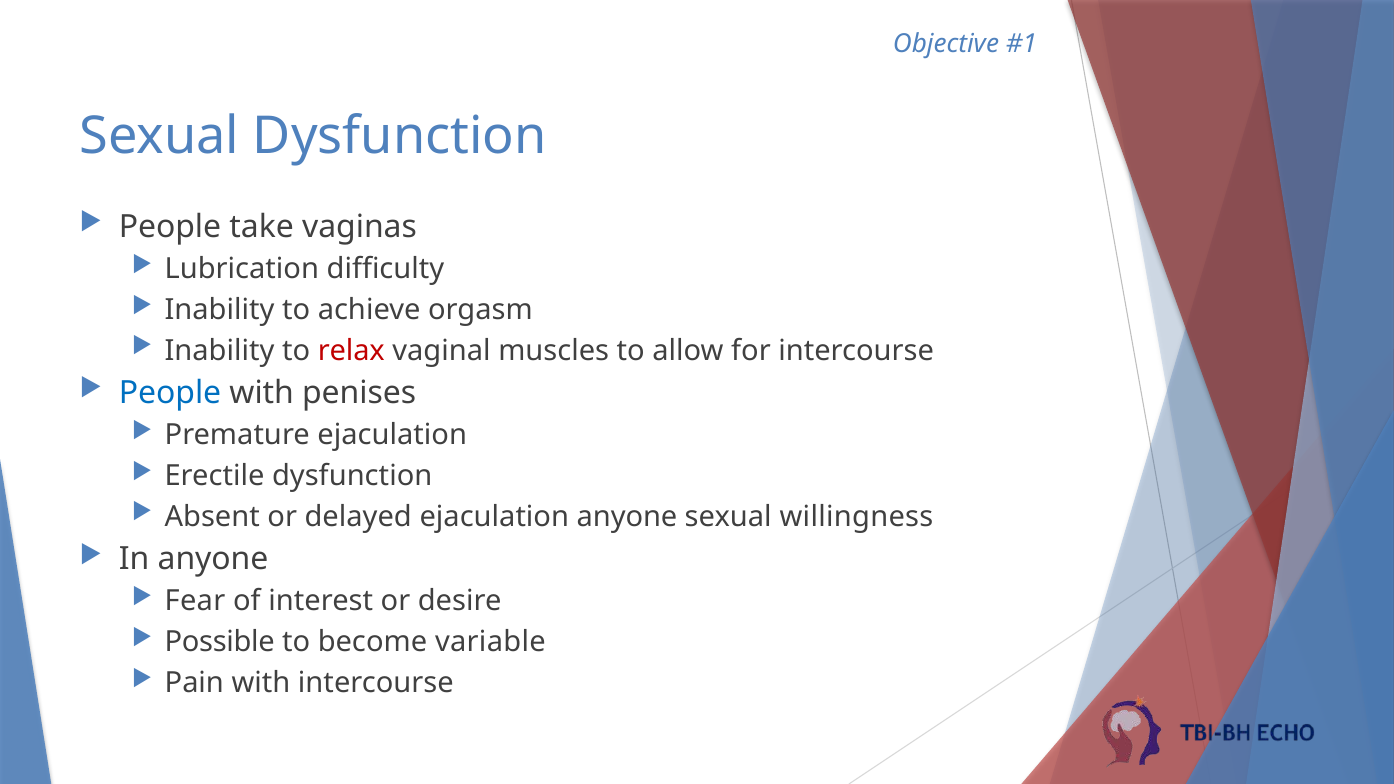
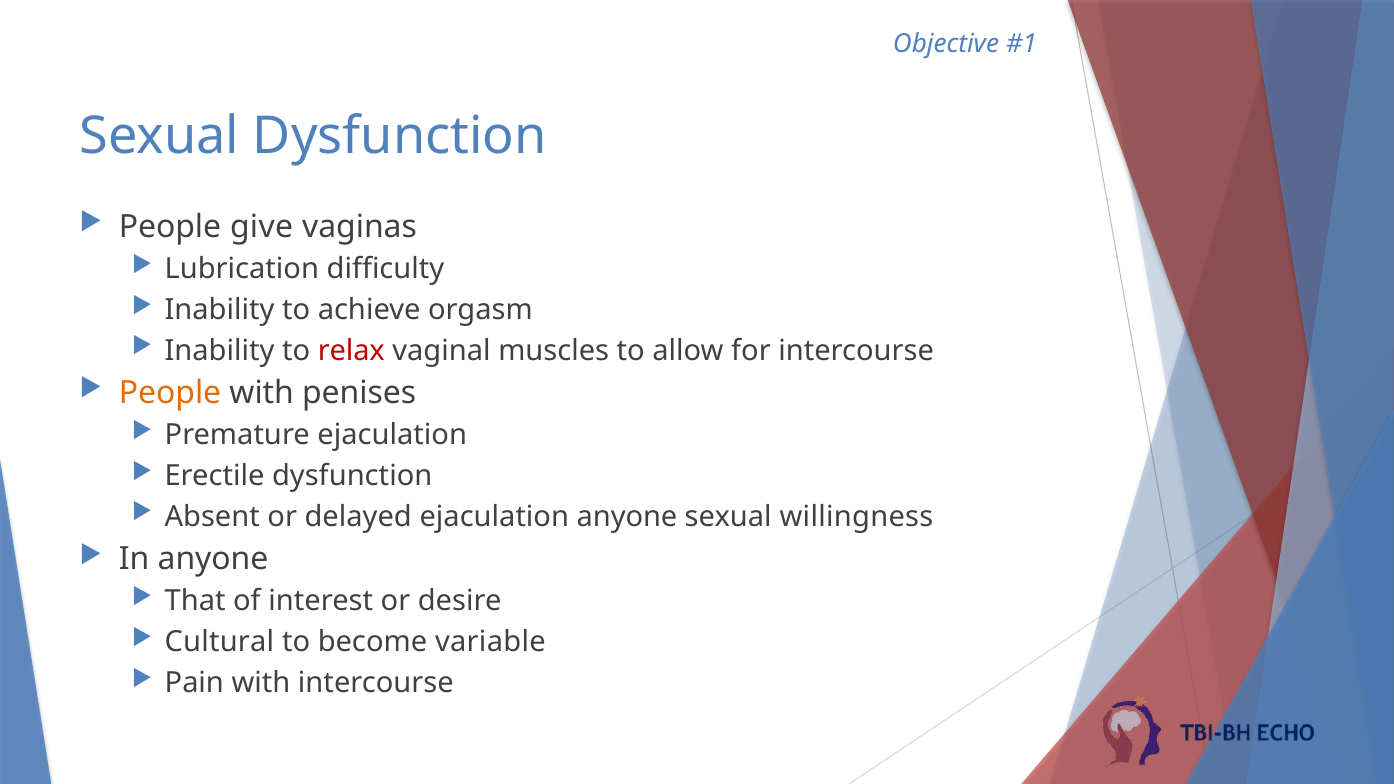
take: take -> give
People at (170, 393) colour: blue -> orange
Fear: Fear -> That
Possible: Possible -> Cultural
